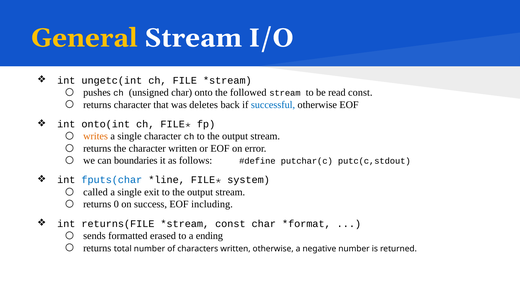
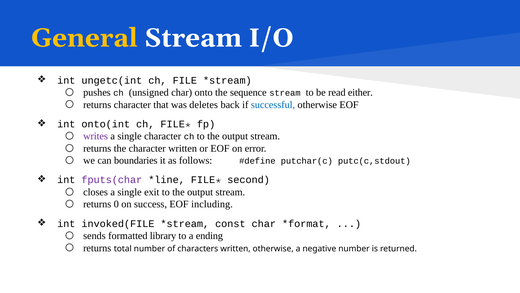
followed: followed -> sequence
read const: const -> either
writes colour: orange -> purple
fputs(char colour: blue -> purple
system: system -> second
called: called -> closes
returns(FILE: returns(FILE -> invoked(FILE
erased: erased -> library
